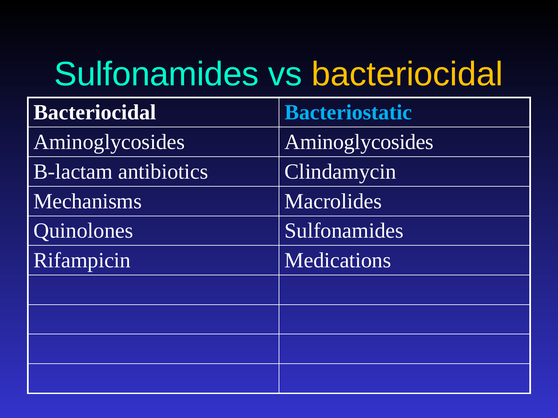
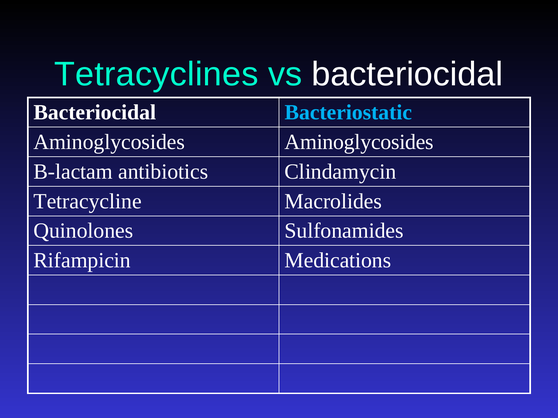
Sulfonamides at (157, 74): Sulfonamides -> Tetracyclines
bacteriocidal at (407, 74) colour: yellow -> white
Mechanisms: Mechanisms -> Tetracycline
